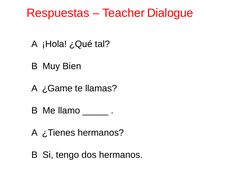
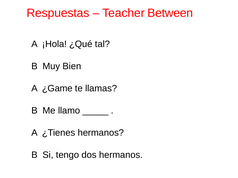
Dialogue: Dialogue -> Between
